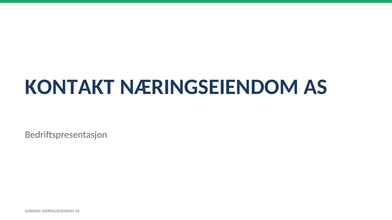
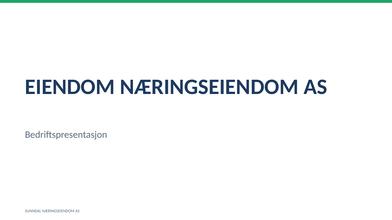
KONTAKT: KONTAKT -> EIENDOM
